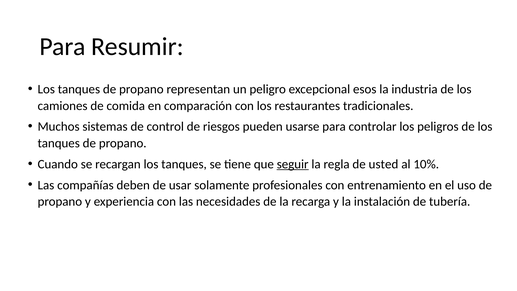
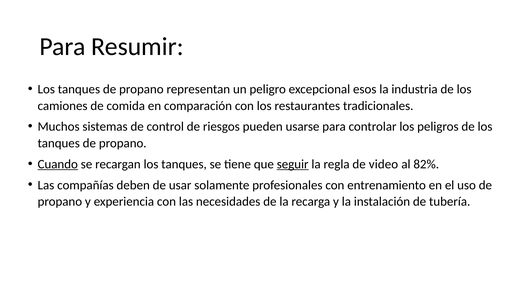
Cuando underline: none -> present
usted: usted -> video
10%: 10% -> 82%
